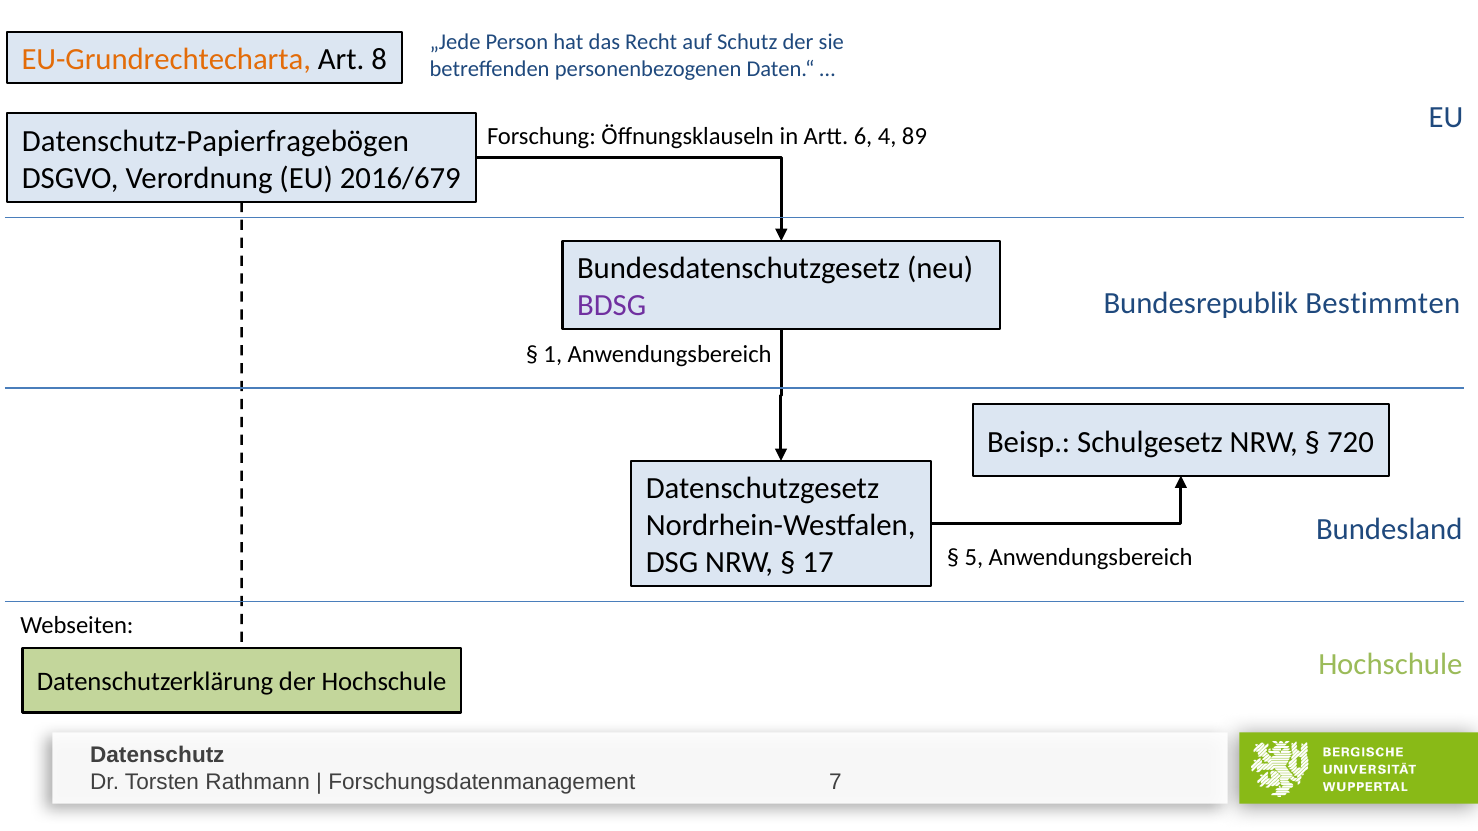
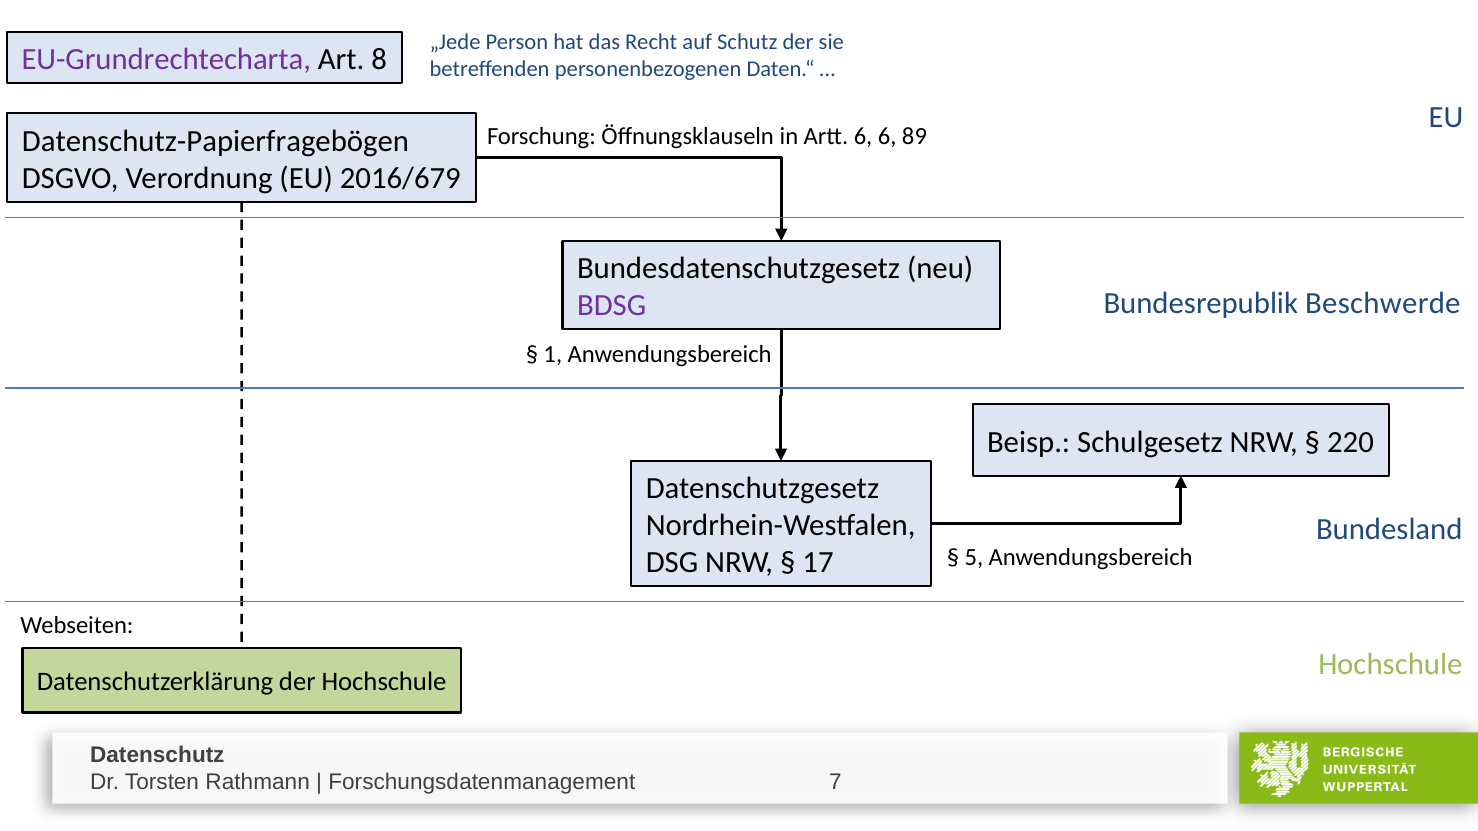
EU-Grundrechtecharta colour: orange -> purple
6 4: 4 -> 6
Bestimmten: Bestimmten -> Beschwerde
720: 720 -> 220
